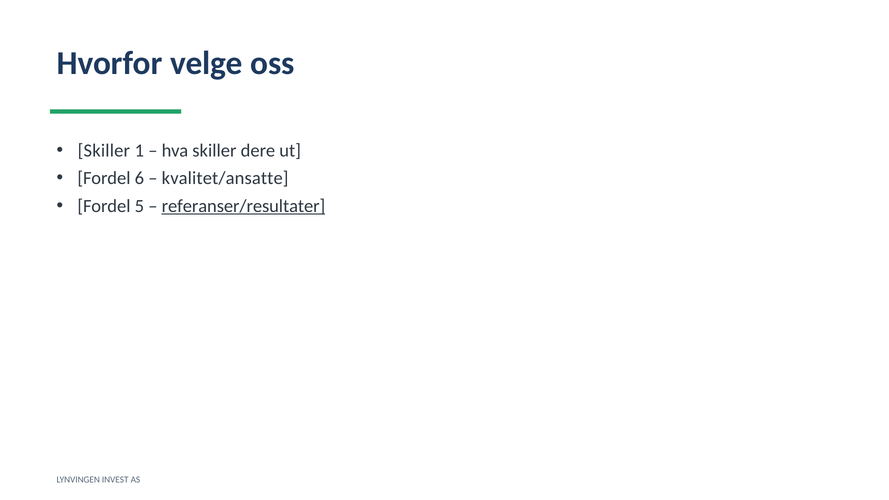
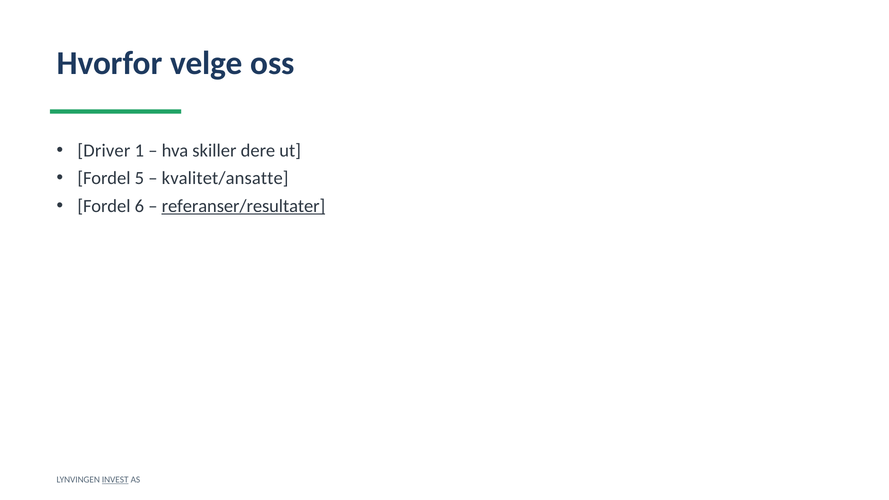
Skiller at (104, 151): Skiller -> Driver
6: 6 -> 5
5: 5 -> 6
INVEST underline: none -> present
